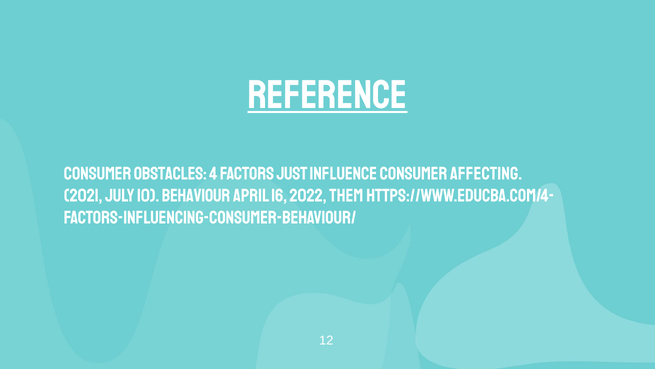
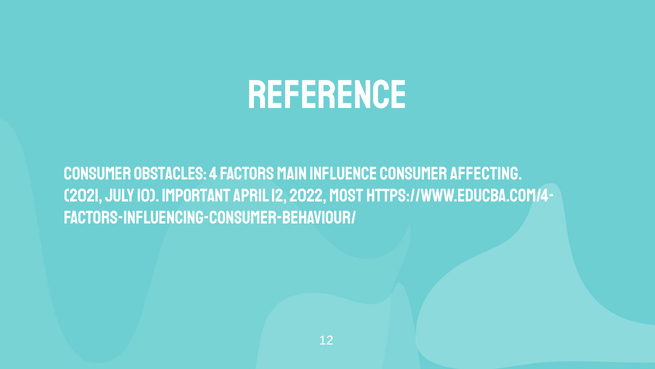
reference underline: present -> none
just: just -> main
Behaviour: Behaviour -> Important
April 16: 16 -> 12
them: them -> most
